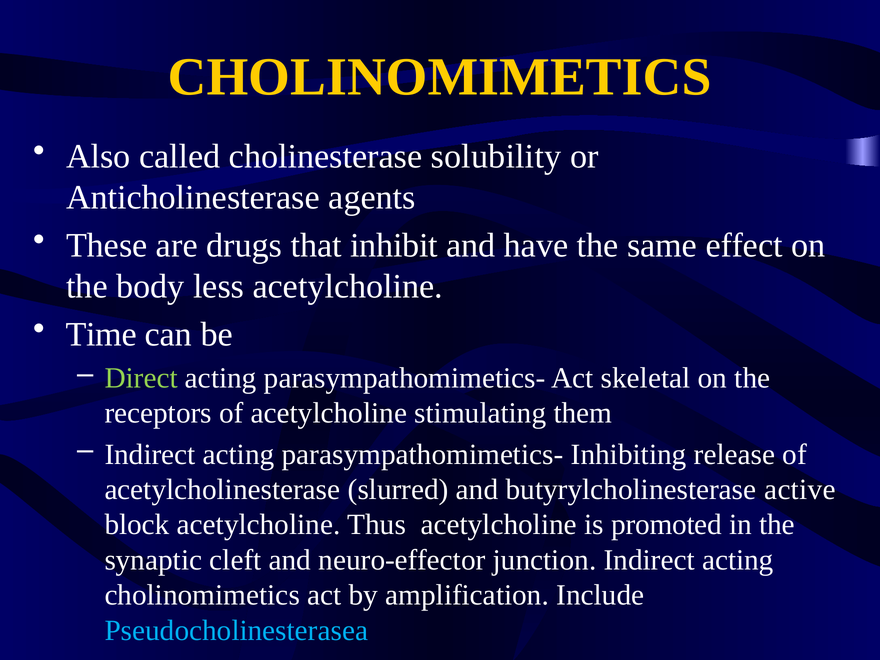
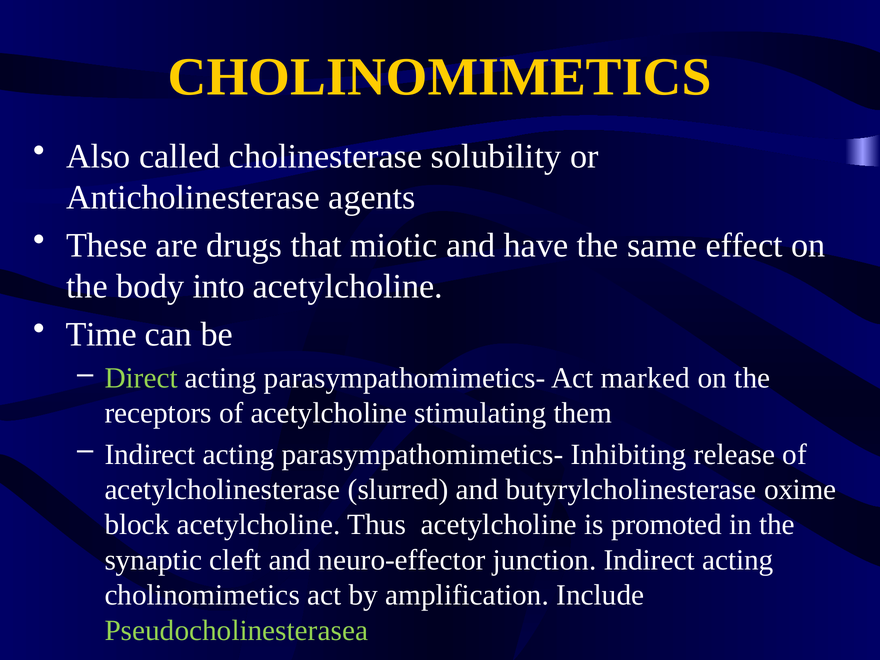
inhibit: inhibit -> miotic
less: less -> into
skeletal: skeletal -> marked
active: active -> oxime
Pseudocholinesterasea colour: light blue -> light green
